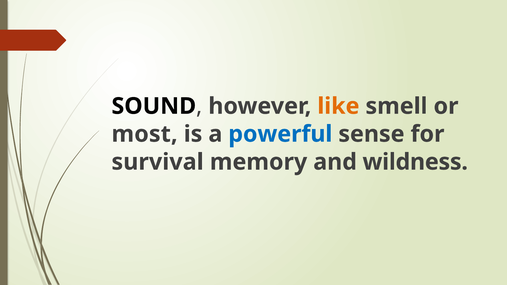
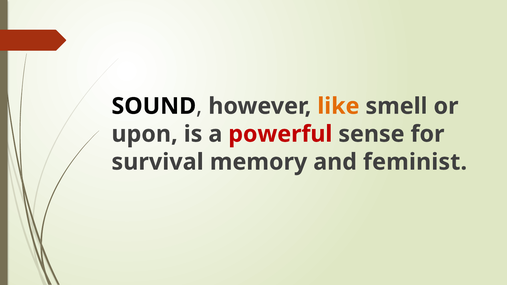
most: most -> upon
powerful colour: blue -> red
wildness: wildness -> feminist
